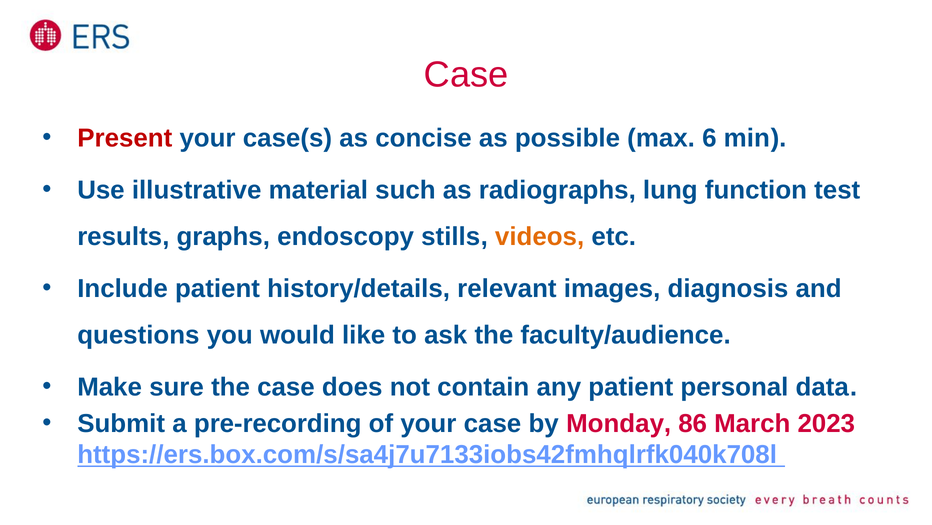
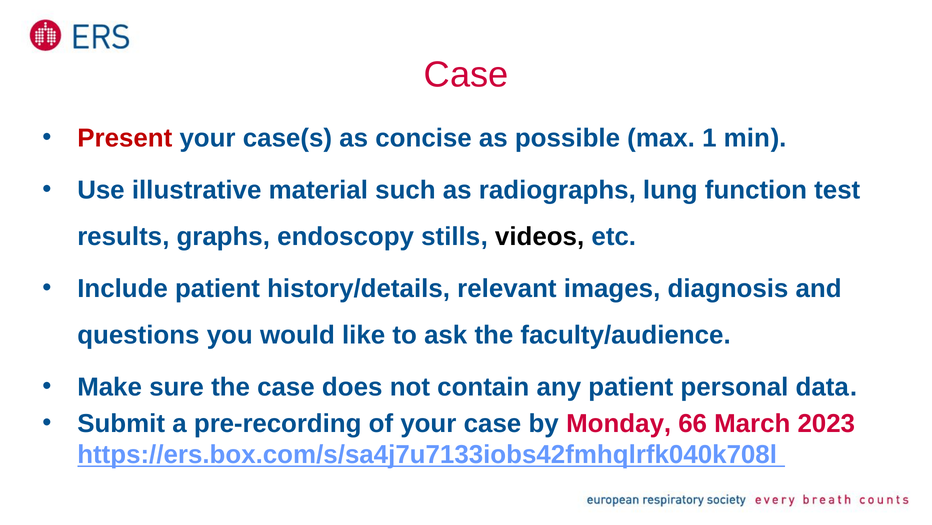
6: 6 -> 1
videos colour: orange -> black
86: 86 -> 66
